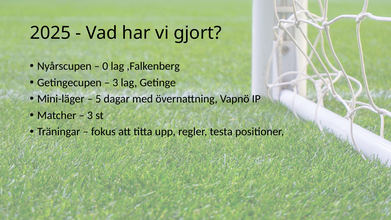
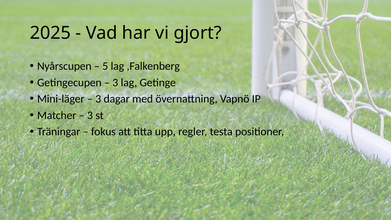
0: 0 -> 5
5 at (98, 99): 5 -> 3
